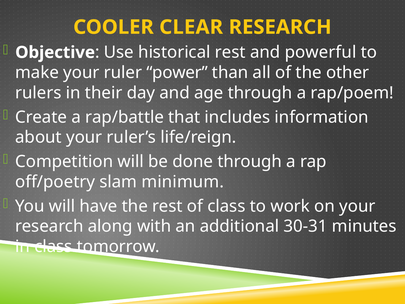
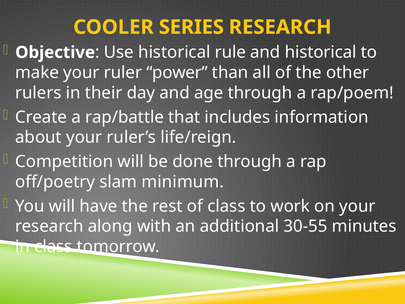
CLEAR: CLEAR -> SERIES
historical rest: rest -> rule
and powerful: powerful -> historical
30-31: 30-31 -> 30-55
